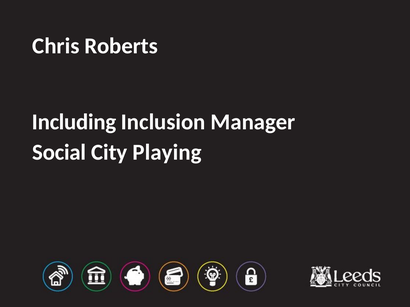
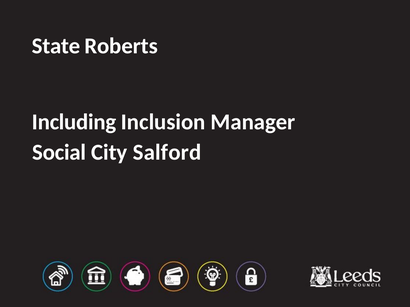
Chris: Chris -> State
Playing: Playing -> Salford
